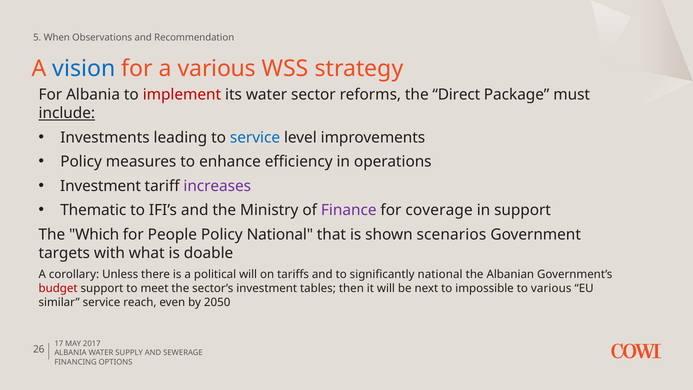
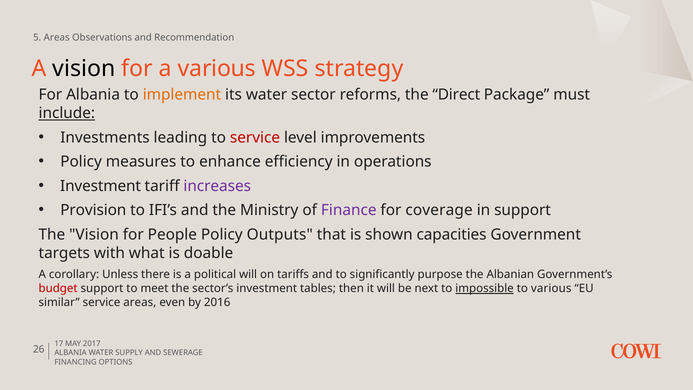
5 When: When -> Areas
vision at (84, 69) colour: blue -> black
implement colour: red -> orange
service at (255, 137) colour: blue -> red
Thematic: Thematic -> Provision
The Which: Which -> Vision
Policy National: National -> Outputs
scenarios: scenarios -> capacities
significantly national: national -> purpose
impossible underline: none -> present
service reach: reach -> areas
2050: 2050 -> 2016
